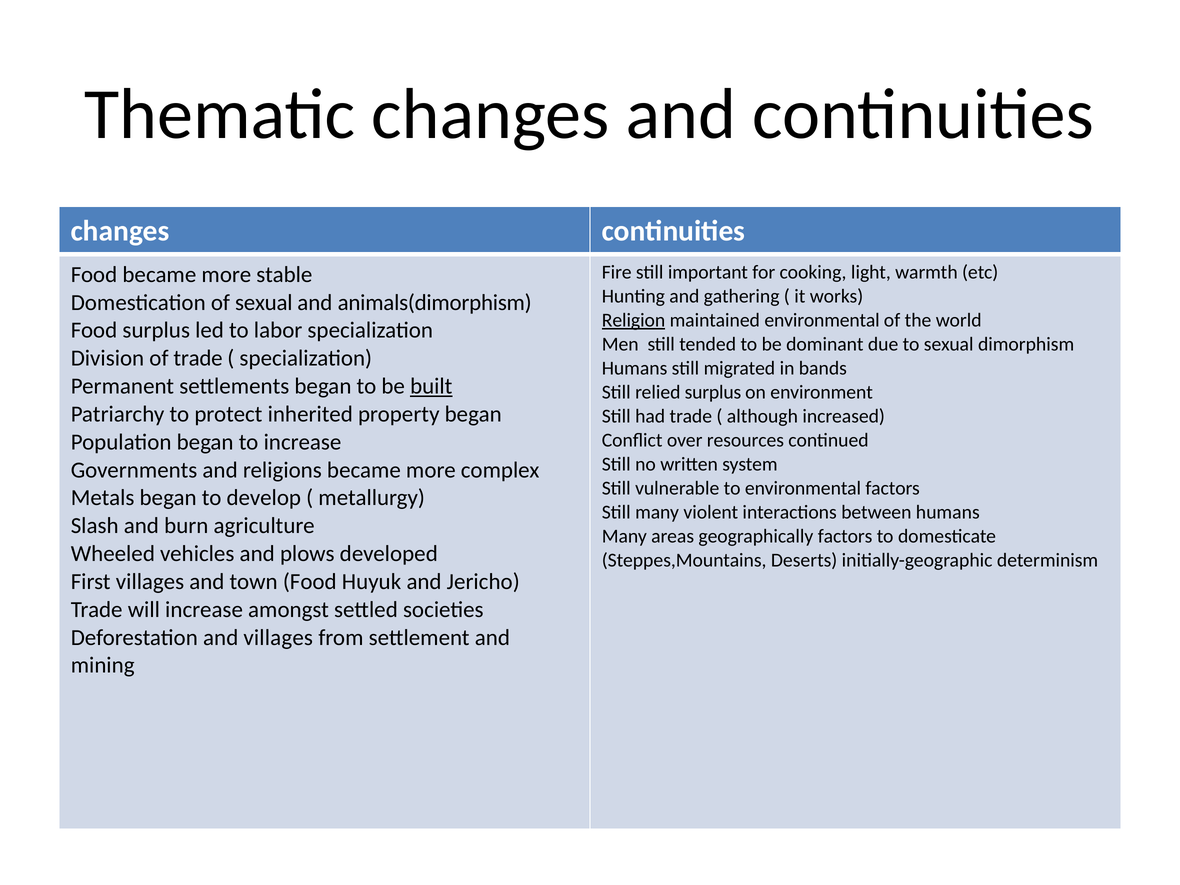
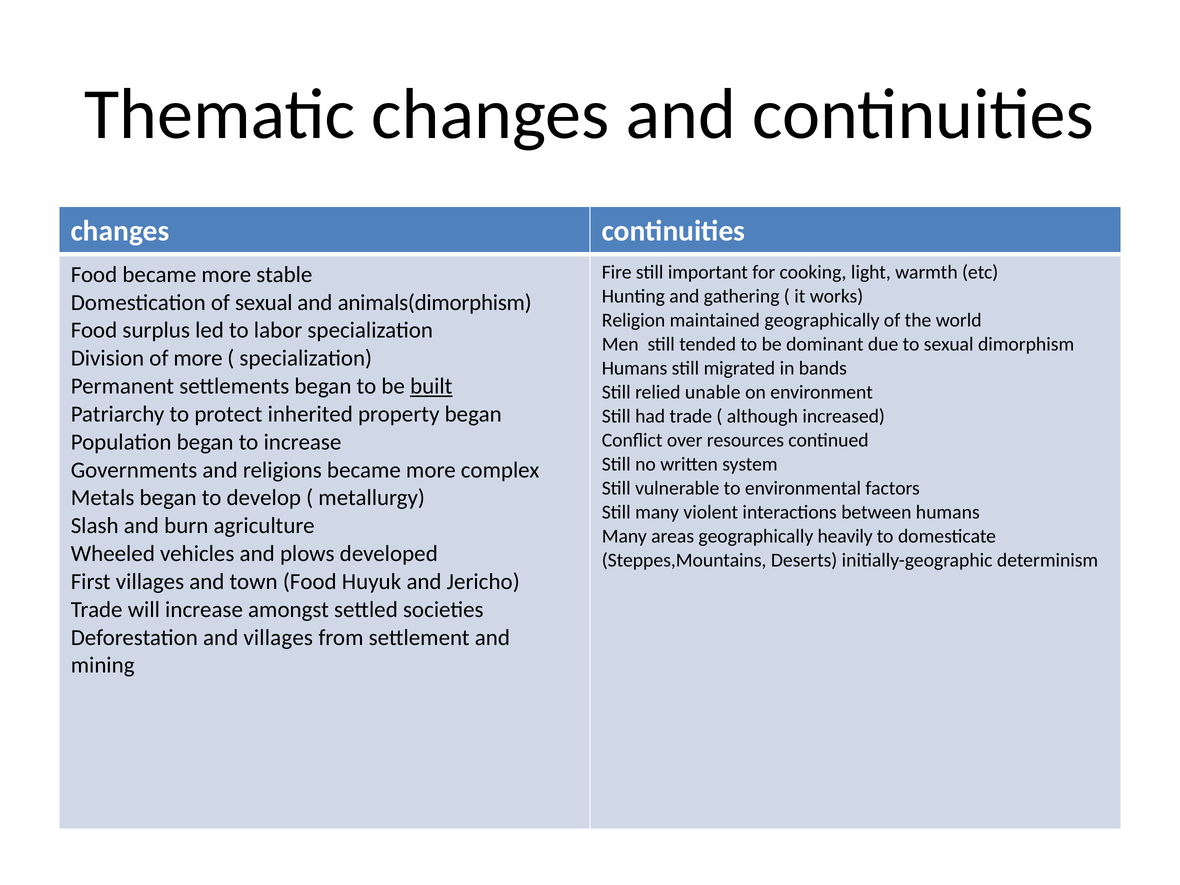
Religion underline: present -> none
maintained environmental: environmental -> geographically
of trade: trade -> more
relied surplus: surplus -> unable
geographically factors: factors -> heavily
